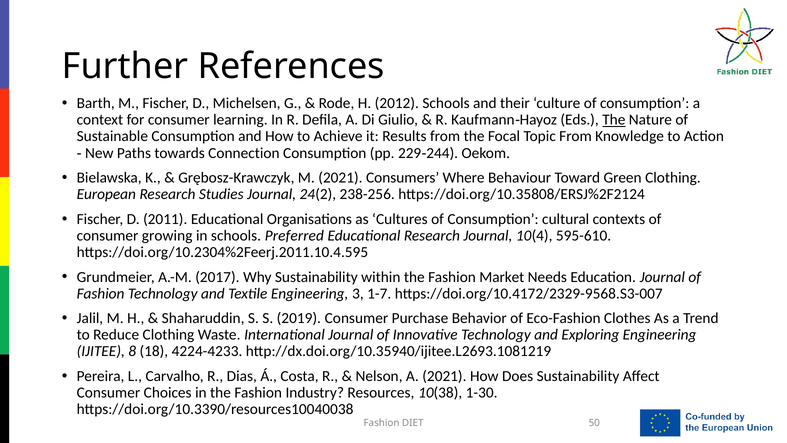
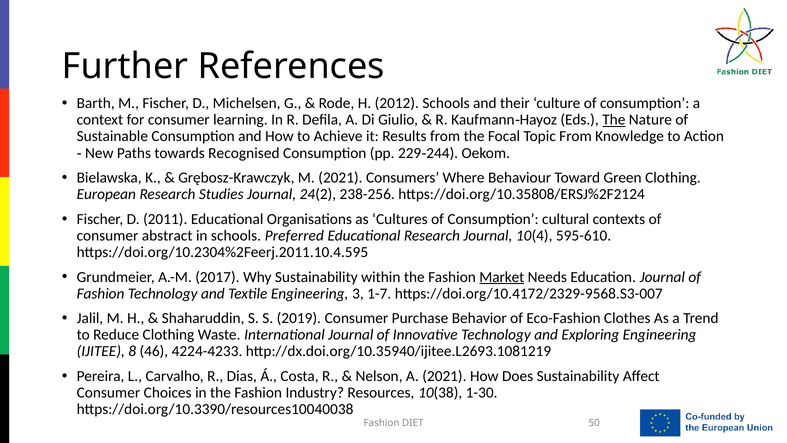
Connection: Connection -> Recognised
growing: growing -> abstract
Market underline: none -> present
18: 18 -> 46
